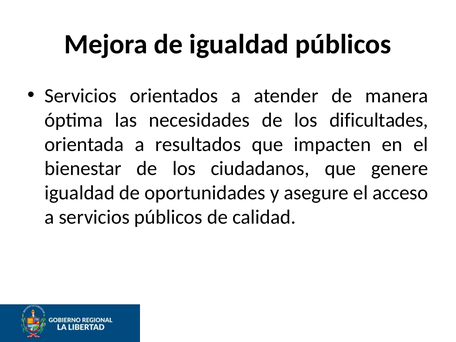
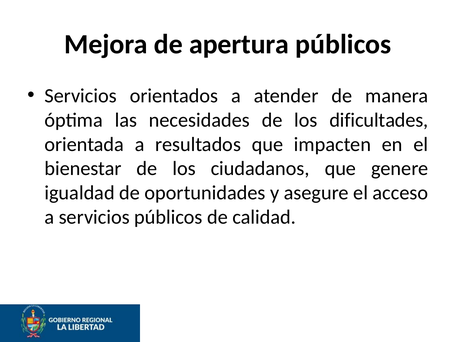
de igualdad: igualdad -> apertura
